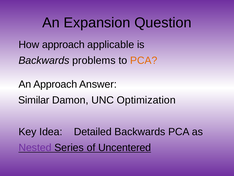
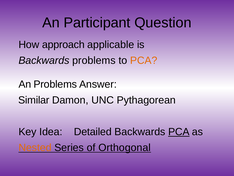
Expansion: Expansion -> Participant
An Approach: Approach -> Problems
Optimization: Optimization -> Pythagorean
PCA at (179, 131) underline: none -> present
Nested colour: purple -> orange
Uncentered: Uncentered -> Orthogonal
